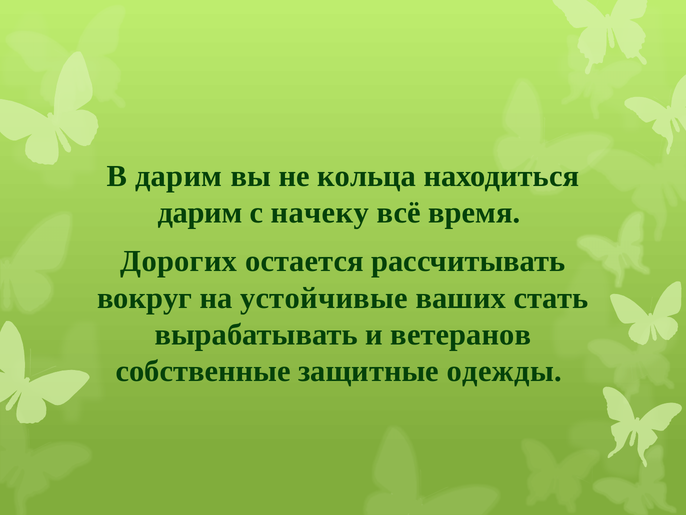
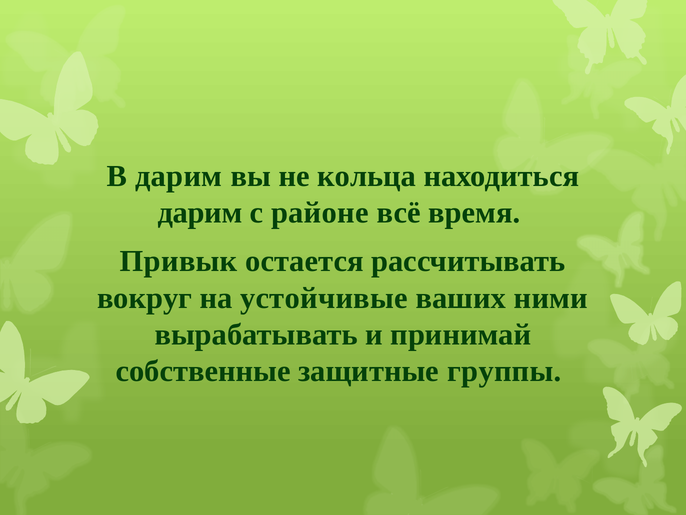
начеку: начеку -> районе
Дорогих: Дорогих -> Привык
стать: стать -> ними
ветеранов: ветеранов -> принимай
одежды: одежды -> группы
